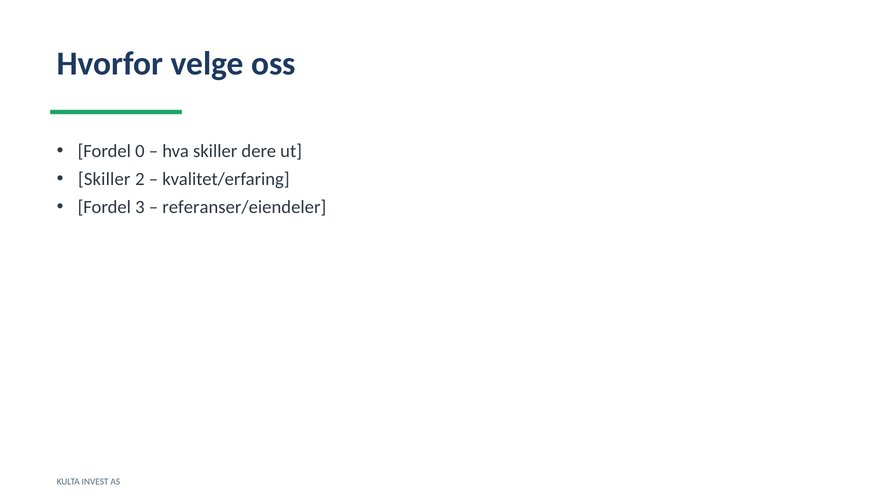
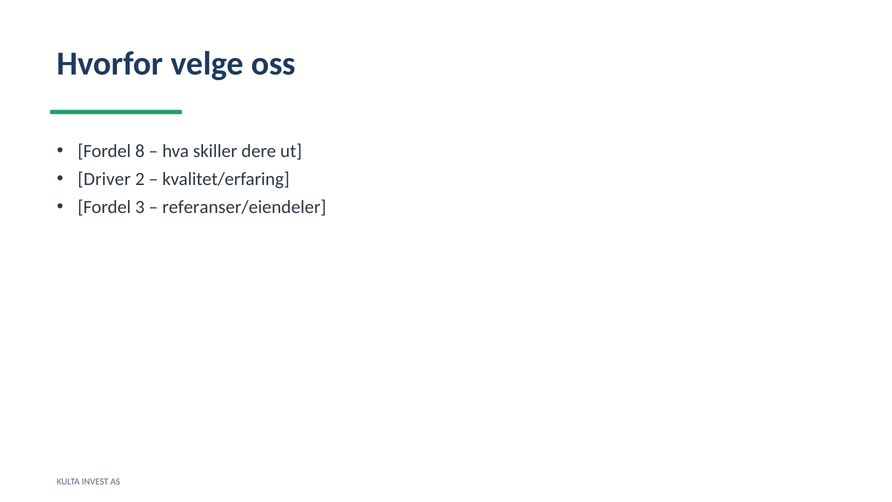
0: 0 -> 8
Skiller at (104, 179): Skiller -> Driver
